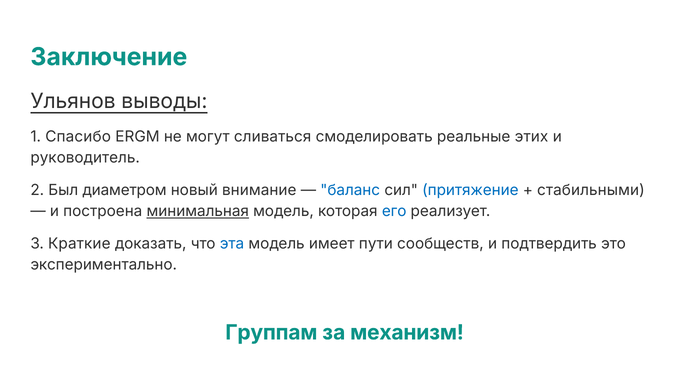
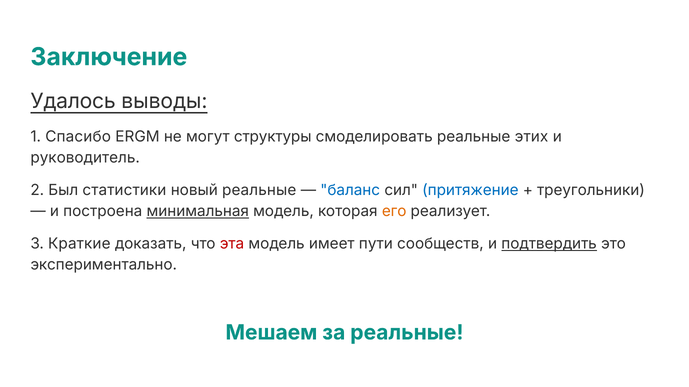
Ульянов: Ульянов -> Удалось
сливаться: сливаться -> структуры
диаметром: диаметром -> статистики
новый внимание: внимание -> реальные
стабильными: стабильными -> треугольники
его colour: blue -> orange
эта colour: blue -> red
подтвердить underline: none -> present
Группам: Группам -> Мешаем
за механизм: механизм -> реальные
